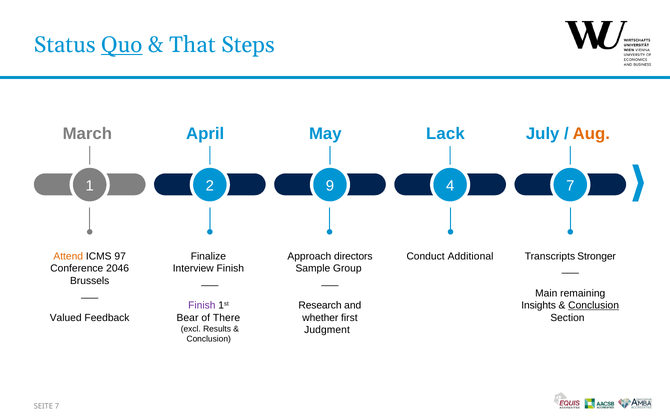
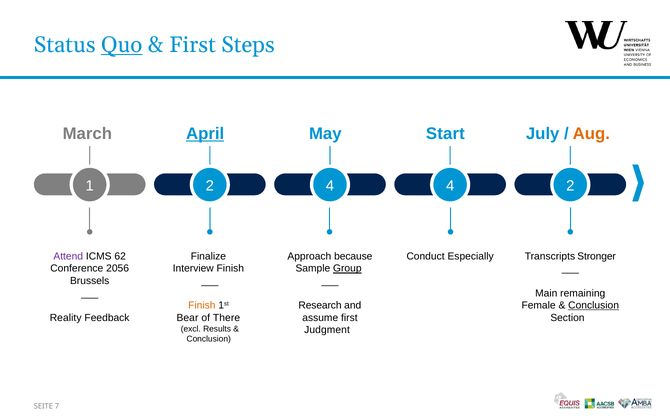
That at (192, 45): That -> First
April underline: none -> present
Lack: Lack -> Start
2 9: 9 -> 4
4 7: 7 -> 2
Attend colour: orange -> purple
97: 97 -> 62
directors: directors -> because
Additional: Additional -> Especially
2046: 2046 -> 2056
Group underline: none -> present
Finish at (202, 305) colour: purple -> orange
Insights: Insights -> Female
Valued: Valued -> Reality
whether: whether -> assume
